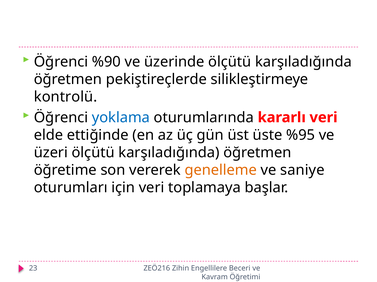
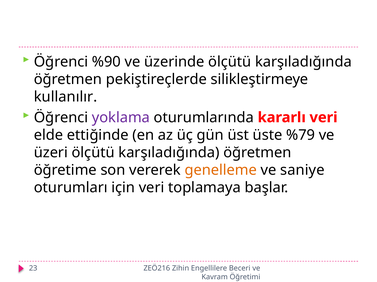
kontrolü: kontrolü -> kullanılır
yoklama colour: blue -> purple
%95: %95 -> %79
